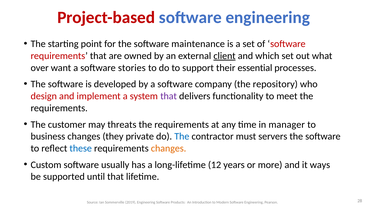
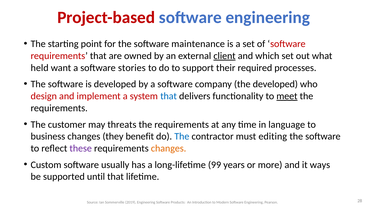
over: over -> held
essential: essential -> required
the repository: repository -> developed
that at (169, 96) colour: purple -> blue
meet underline: none -> present
manager: manager -> language
private: private -> benefit
servers: servers -> editing
these colour: blue -> purple
12: 12 -> 99
